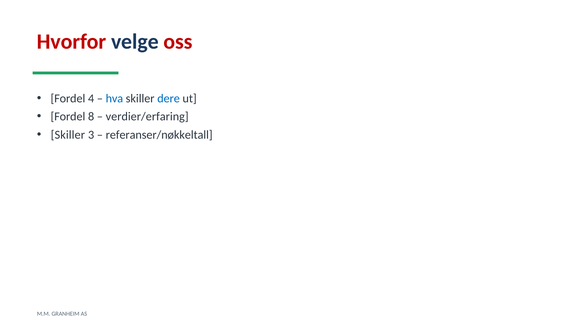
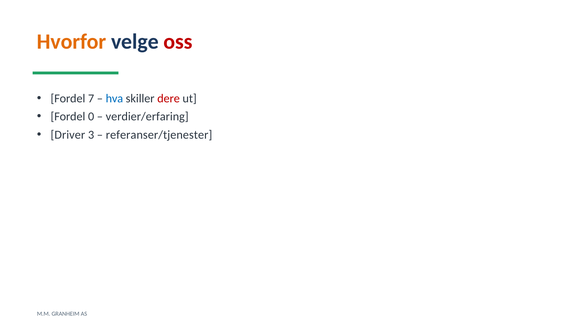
Hvorfor colour: red -> orange
4: 4 -> 7
dere colour: blue -> red
8: 8 -> 0
Skiller at (68, 135): Skiller -> Driver
referanser/nøkkeltall: referanser/nøkkeltall -> referanser/tjenester
